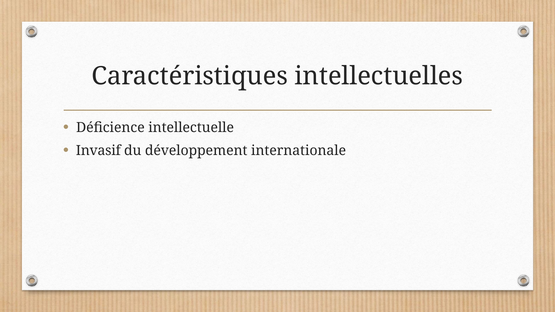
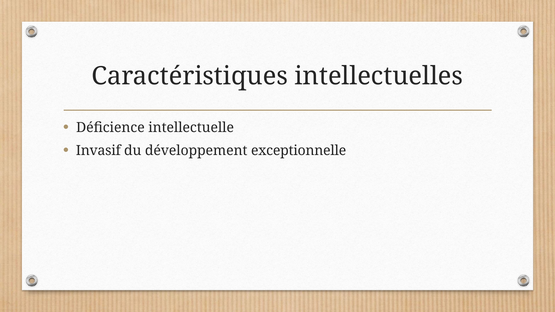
internationale: internationale -> exceptionnelle
